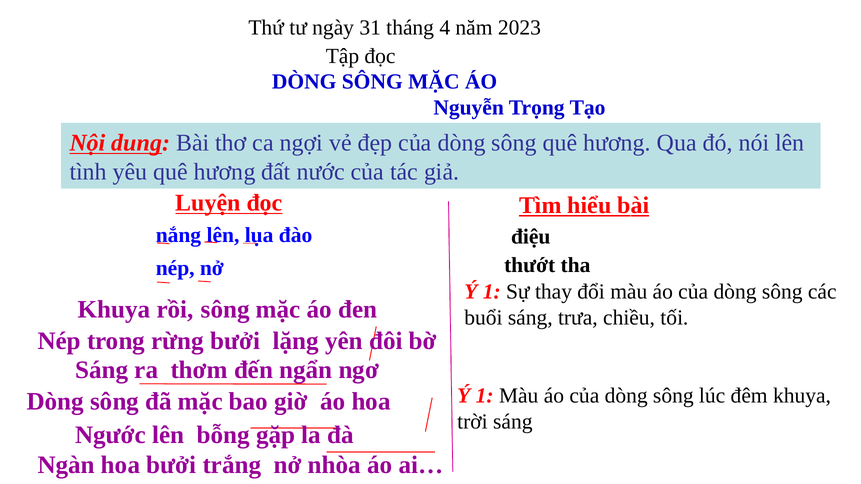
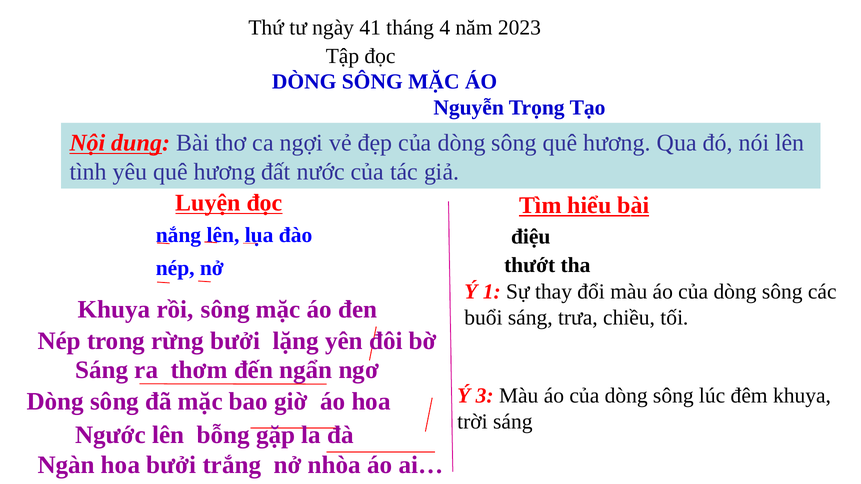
31: 31 -> 41
1 at (485, 396): 1 -> 3
